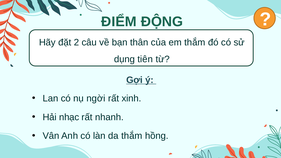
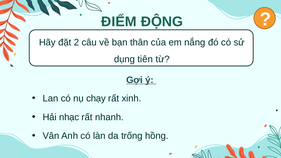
em thắm: thắm -> nắng
ngời: ngời -> chạy
da thắm: thắm -> trống
